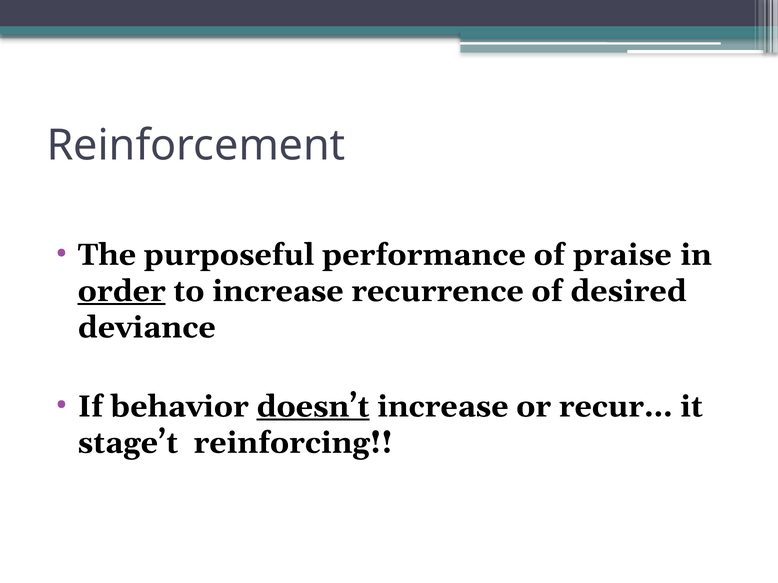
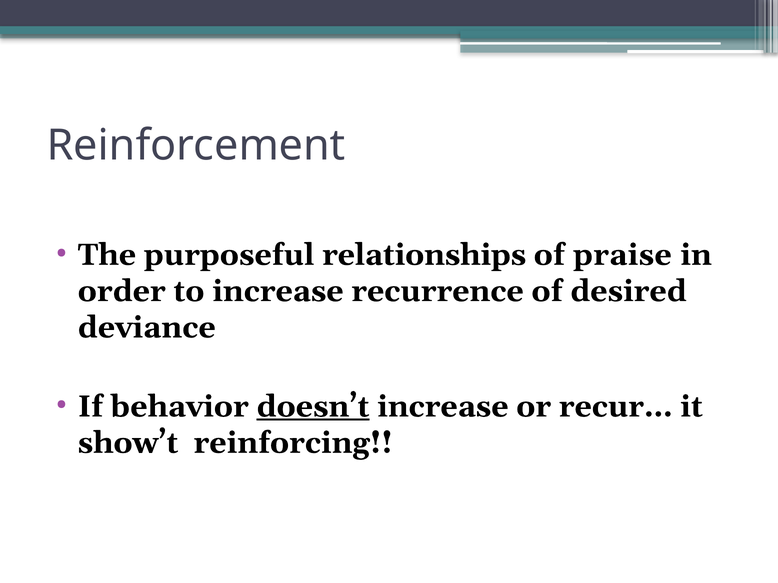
performance: performance -> relationships
order underline: present -> none
stage’t: stage’t -> show’t
